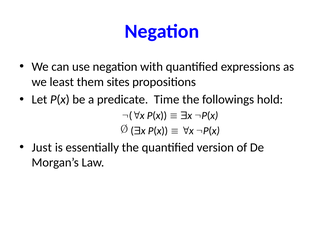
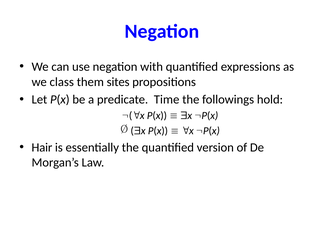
least: least -> class
Just: Just -> Hair
